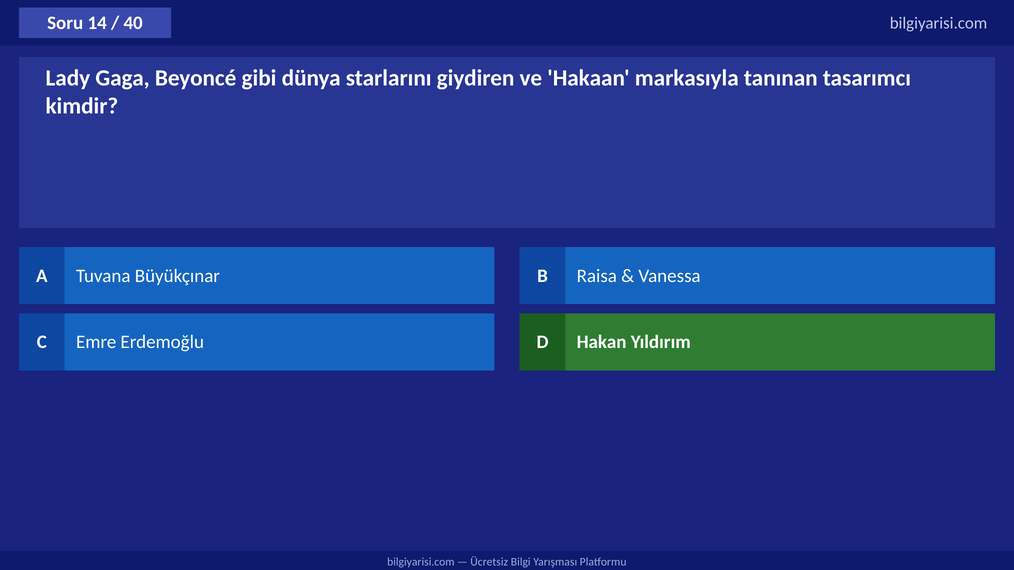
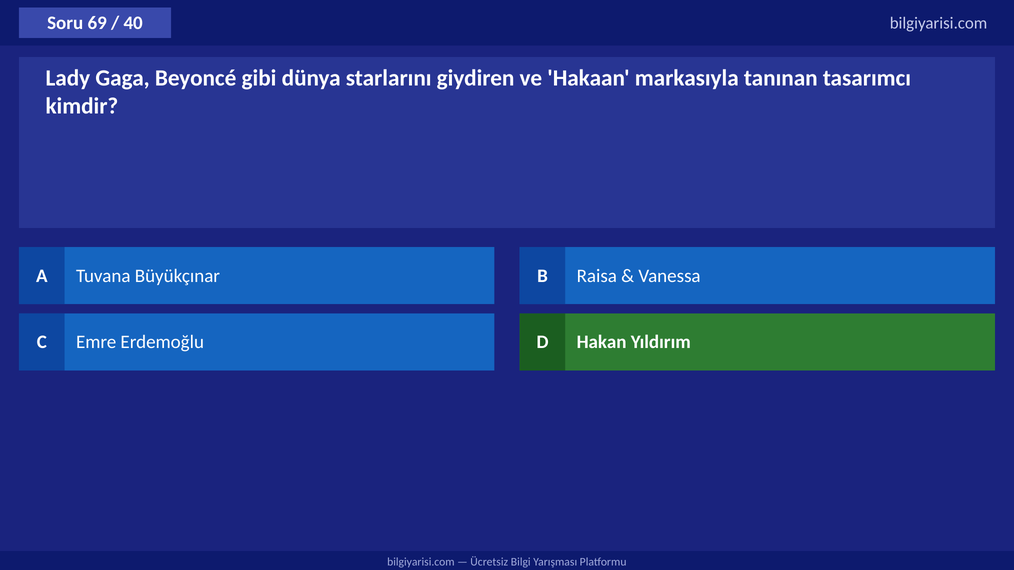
14: 14 -> 69
